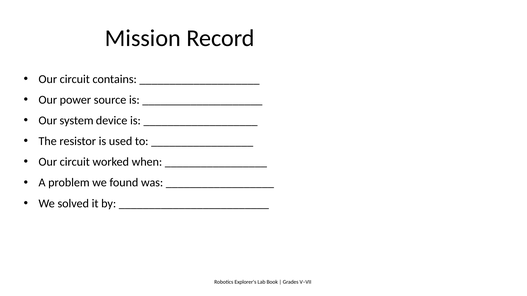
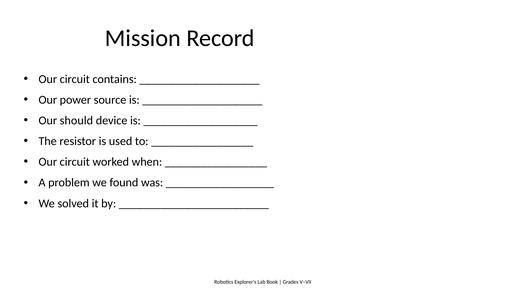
system: system -> should
